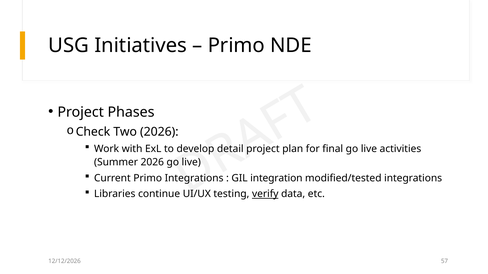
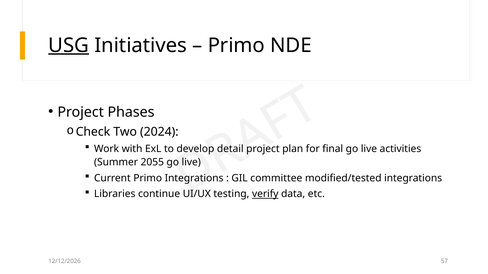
USG underline: none -> present
Two 2026: 2026 -> 2024
Summer 2026: 2026 -> 2055
integration: integration -> committee
